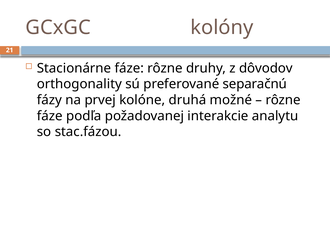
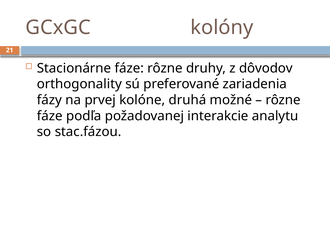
separačnú: separačnú -> zariadenia
